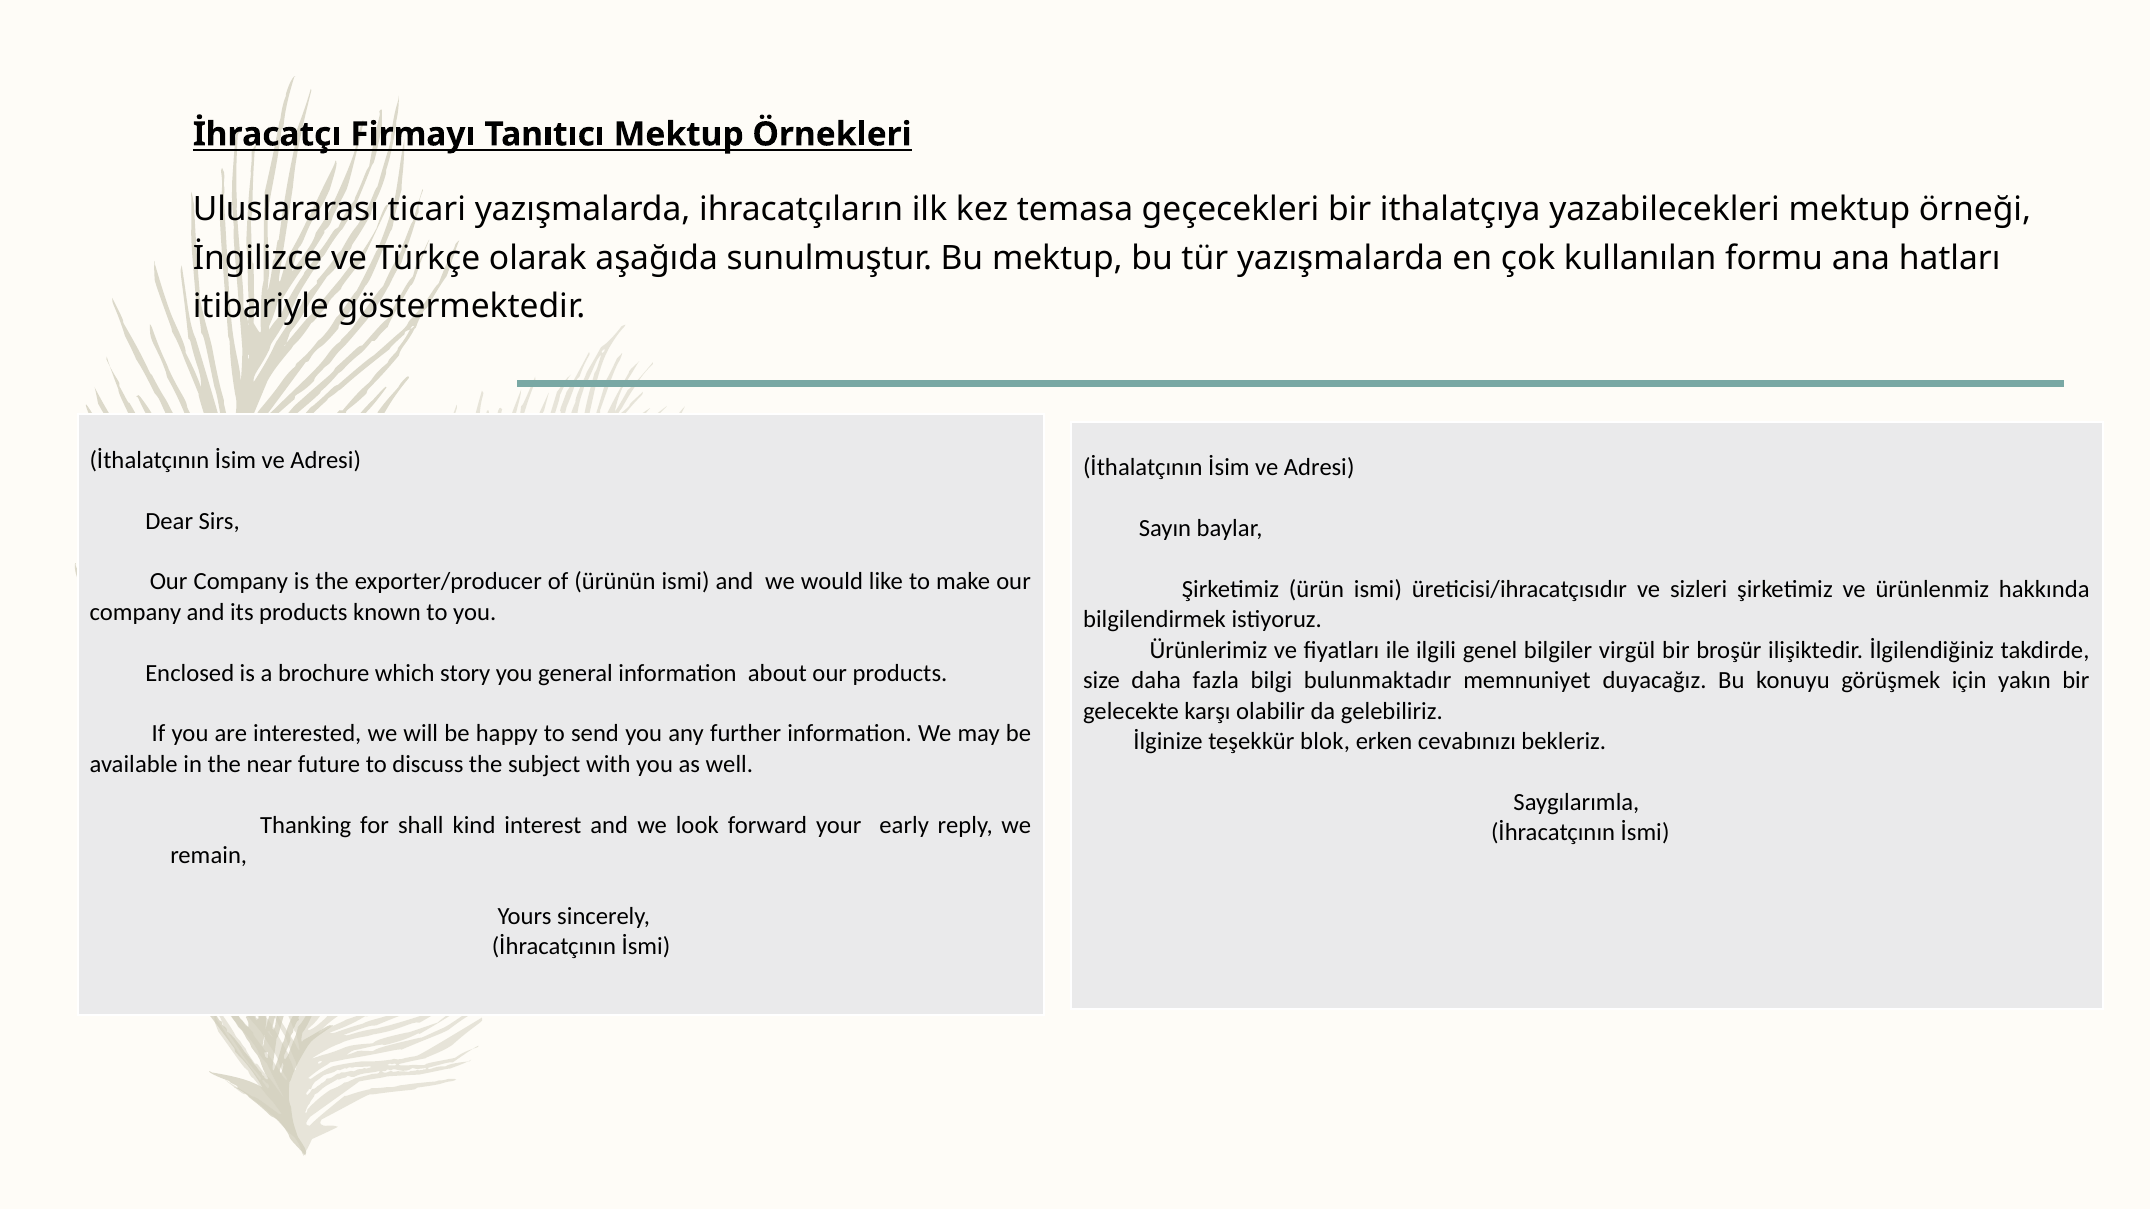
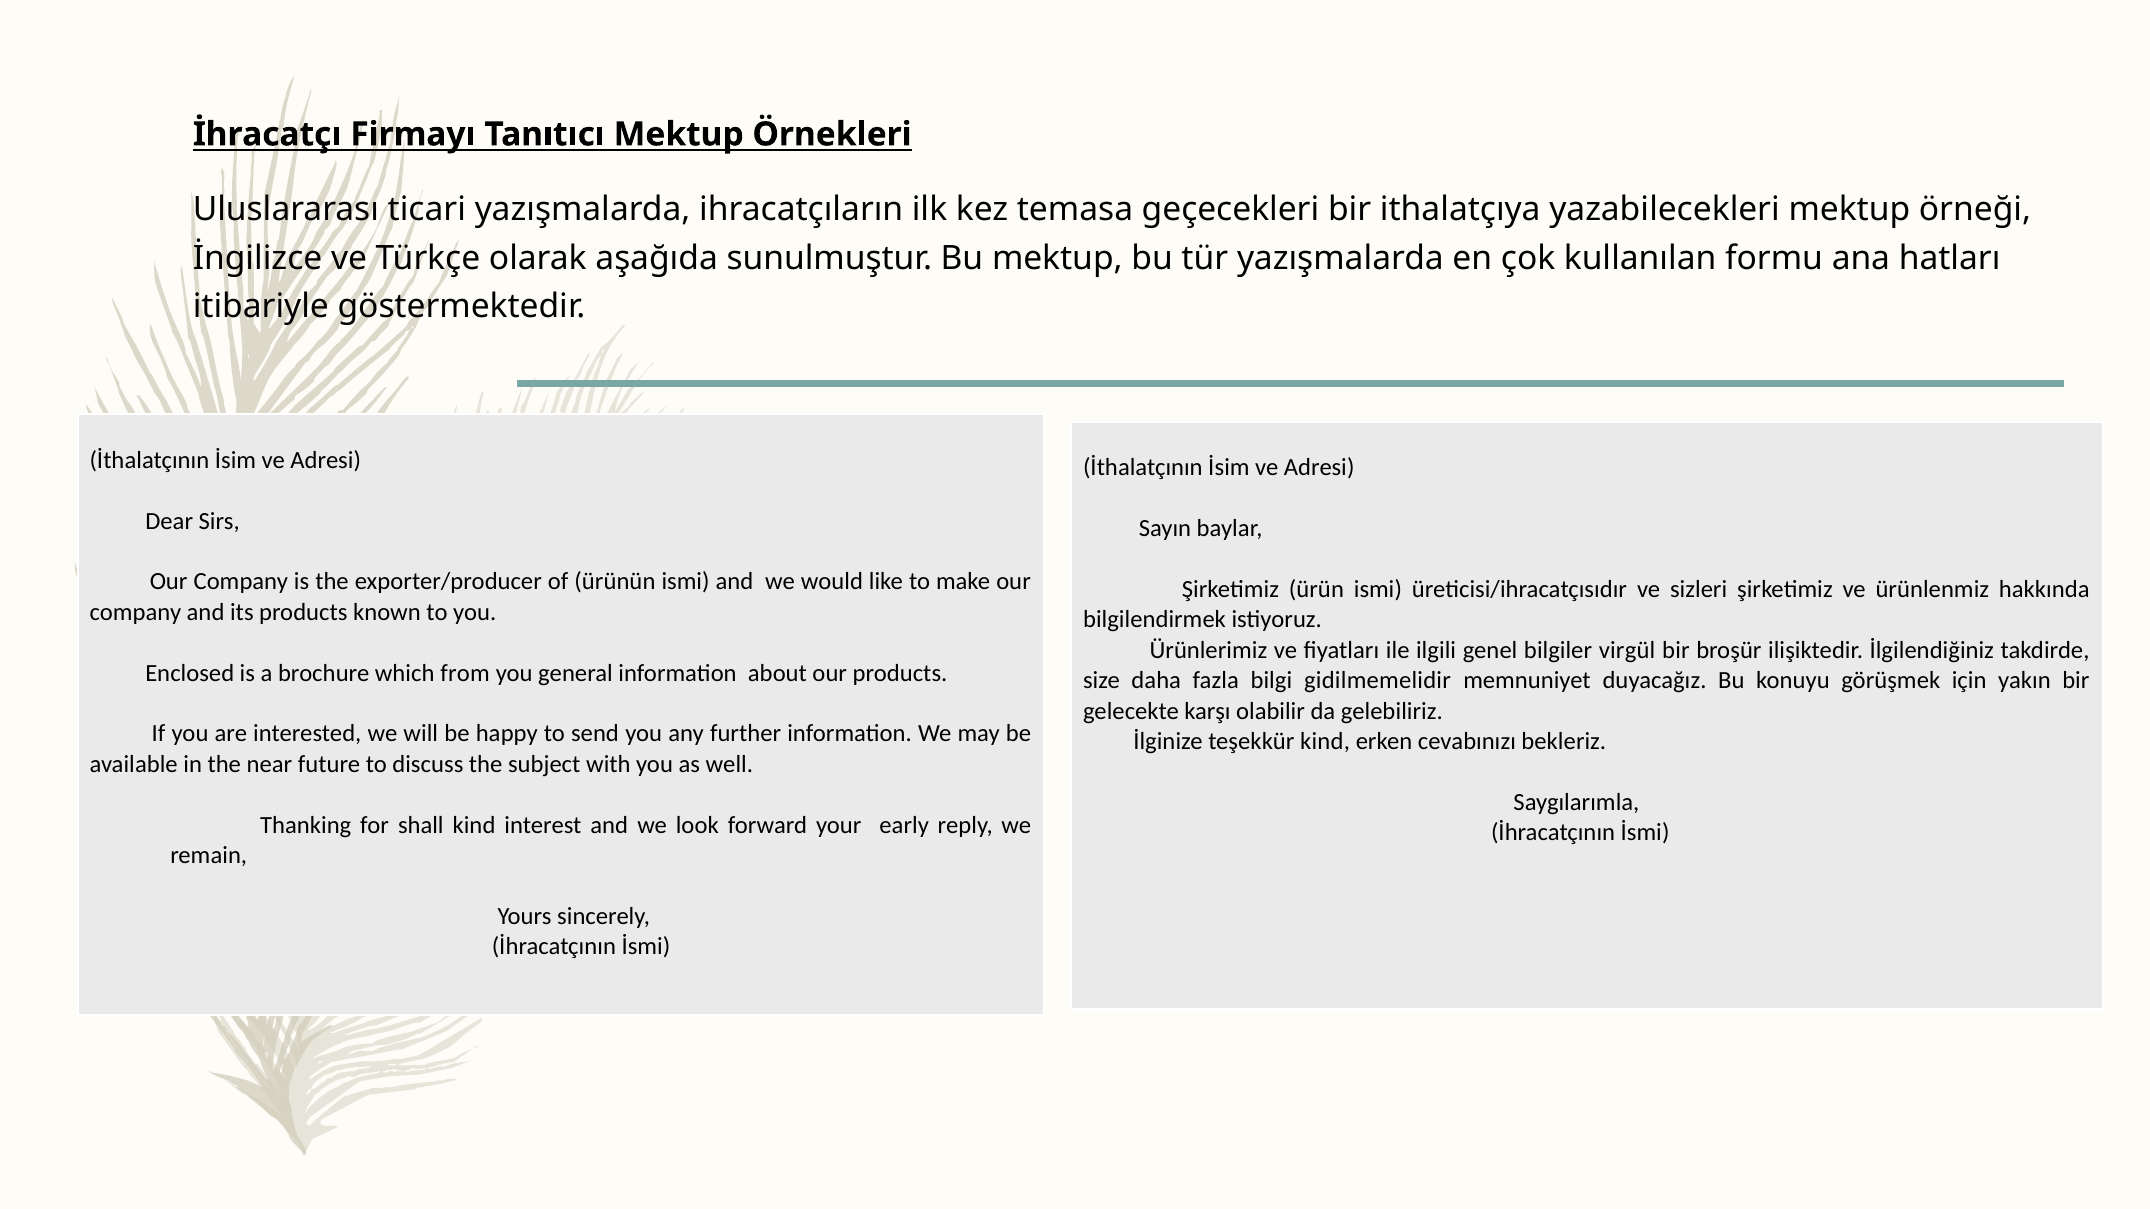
story: story -> from
bulunmaktadır: bulunmaktadır -> gidilmemelidir
teşekkür blok: blok -> kind
